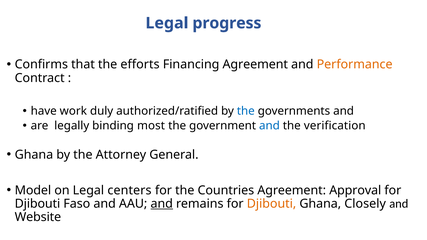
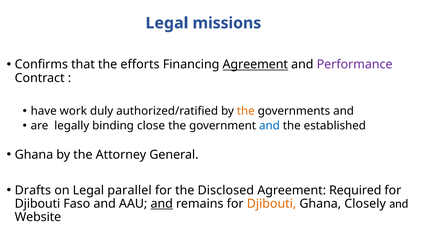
progress: progress -> missions
Agreement at (255, 65) underline: none -> present
Performance colour: orange -> purple
the at (246, 111) colour: blue -> orange
most: most -> close
verification: verification -> established
Model: Model -> Drafts
centers: centers -> parallel
Countries: Countries -> Disclosed
Approval: Approval -> Required
